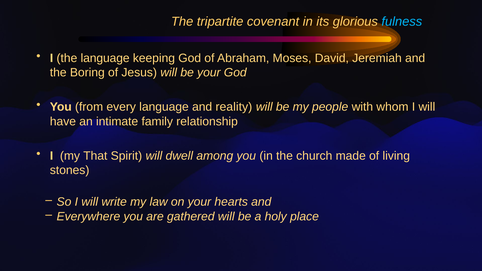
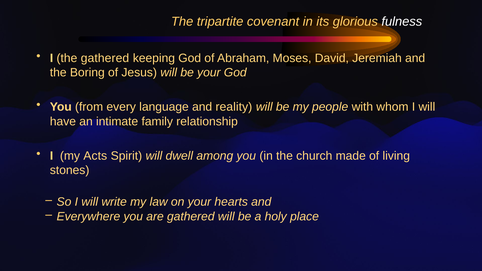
fulness colour: light blue -> white
the language: language -> gathered
That: That -> Acts
